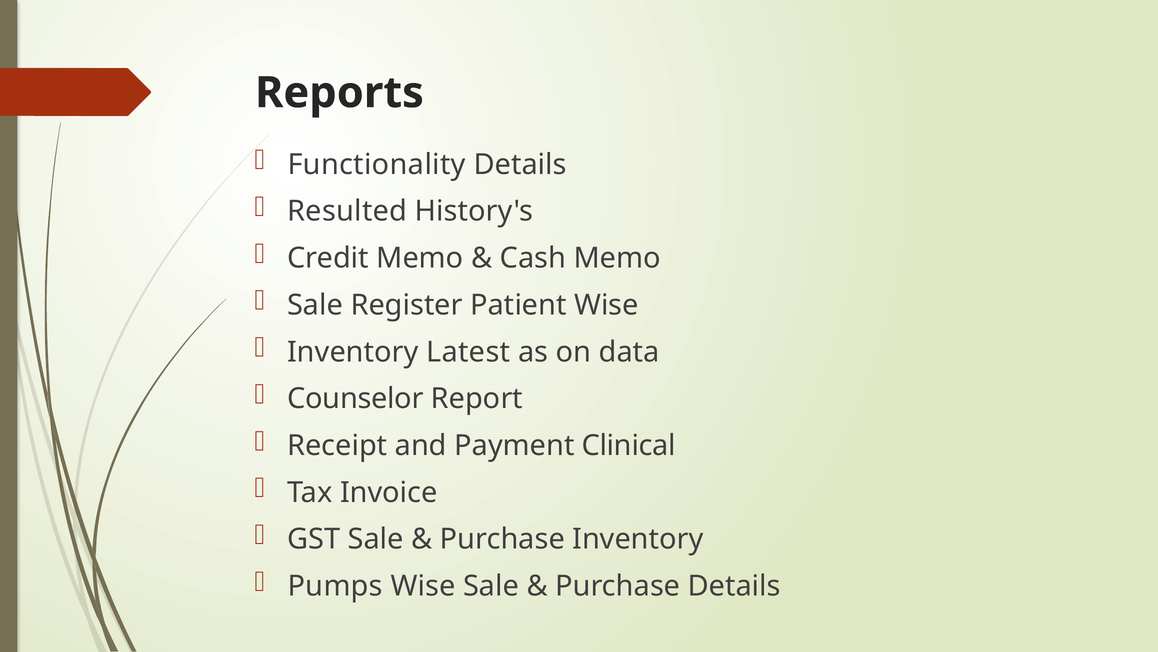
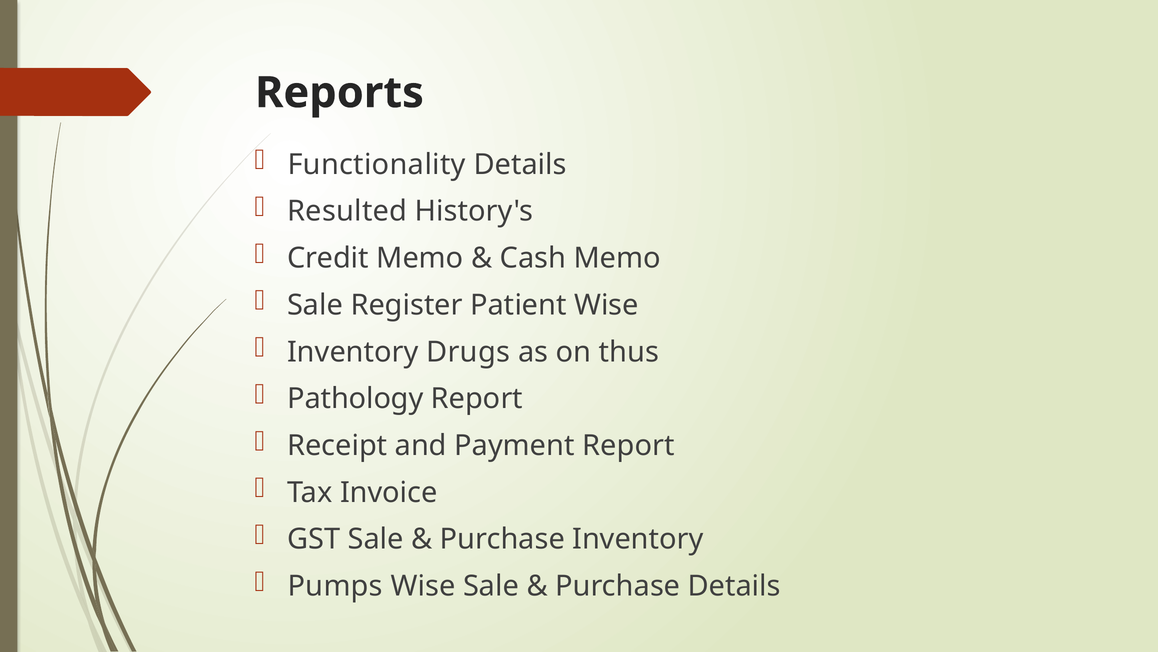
Latest: Latest -> Drugs
data: data -> thus
Counselor: Counselor -> Pathology
Payment Clinical: Clinical -> Report
